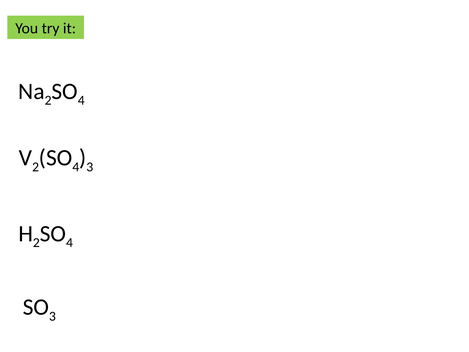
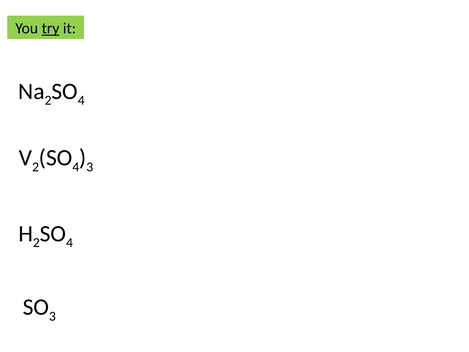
try underline: none -> present
